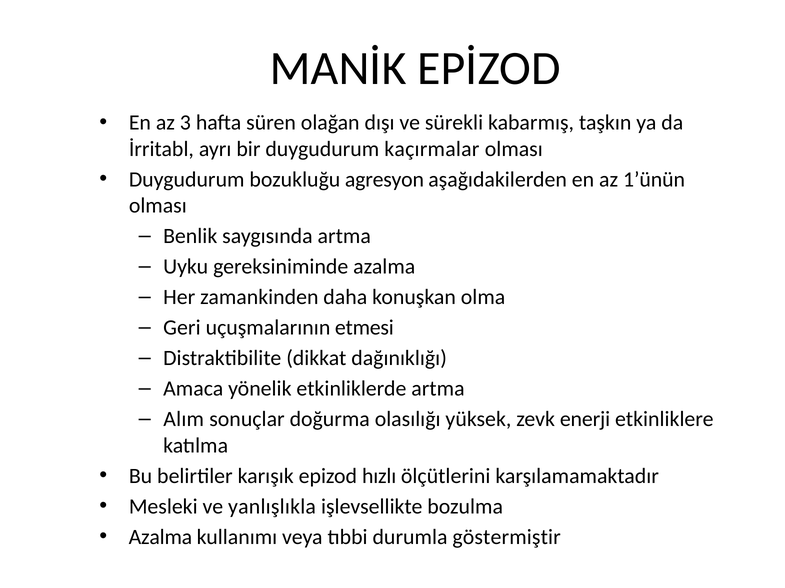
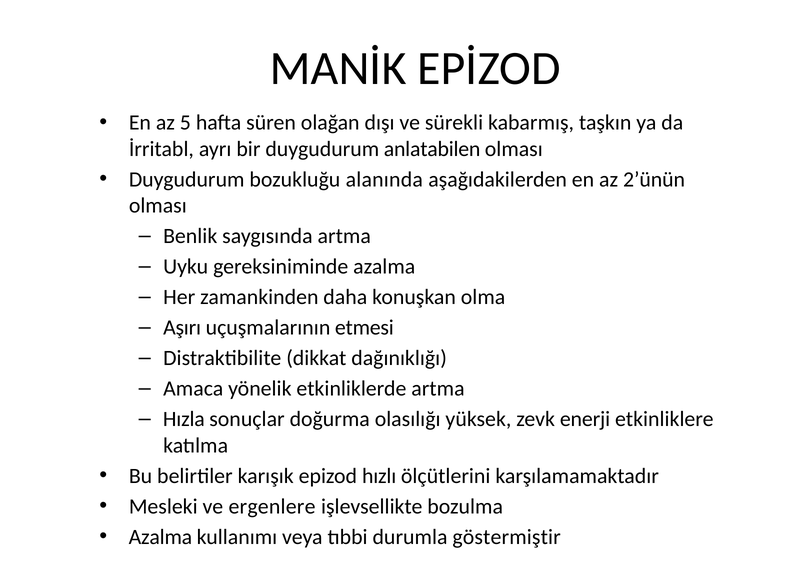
3: 3 -> 5
kaçırmalar: kaçırmalar -> anlatabilen
agresyon: agresyon -> alanında
1’ünün: 1’ünün -> 2’ünün
Geri: Geri -> Aşırı
Alım: Alım -> Hızla
yanlışlıkla: yanlışlıkla -> ergenlere
